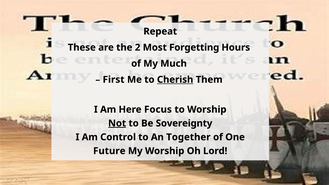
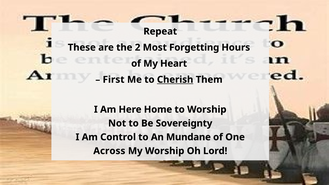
Much: Much -> Heart
Focus: Focus -> Home
Not underline: present -> none
Together: Together -> Mundane
Future: Future -> Across
